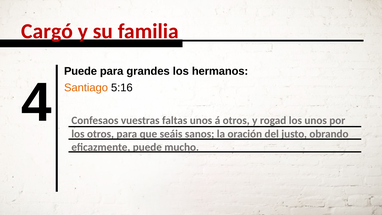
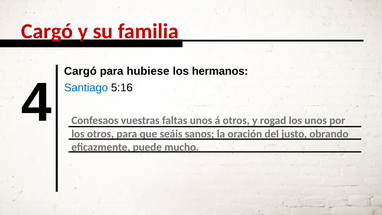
Puede at (80, 71): Puede -> Cargó
grandes: grandes -> hubiese
Santiago colour: orange -> blue
